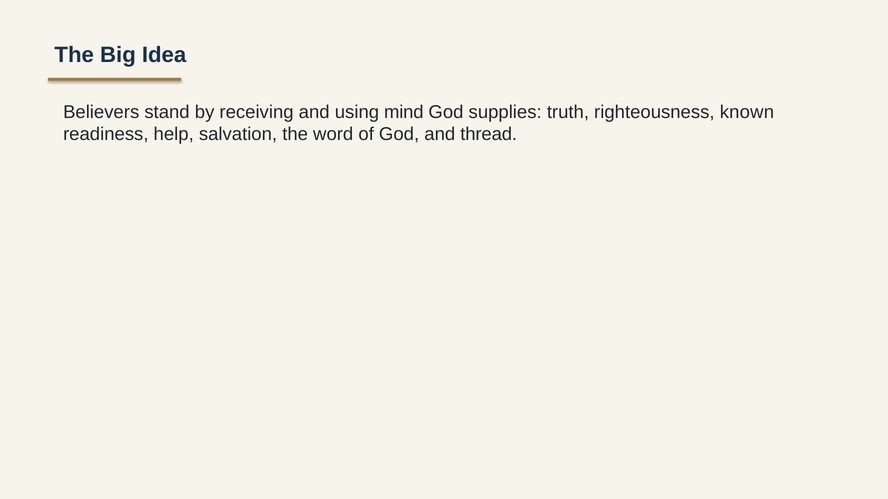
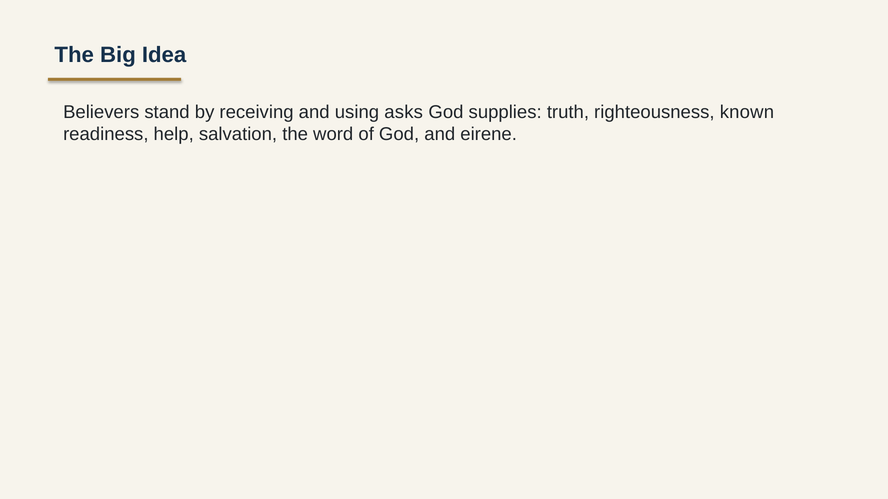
mind: mind -> asks
thread: thread -> eirene
